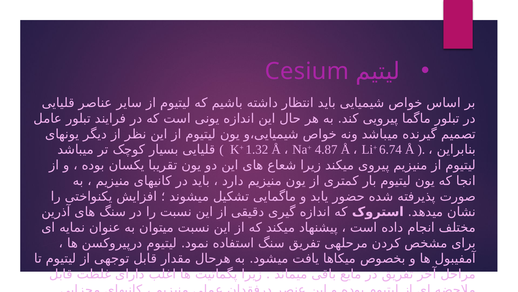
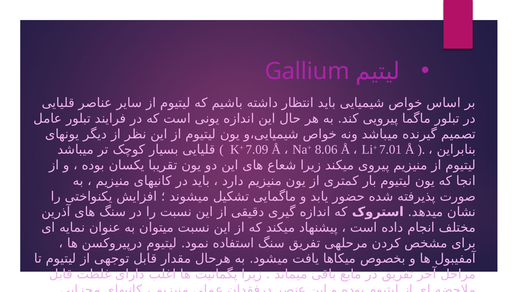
Cesium: Cesium -> Gallium
1.32: 1.32 -> 7.09
4.87: 4.87 -> 8.06
6.74: 6.74 -> 7.01
